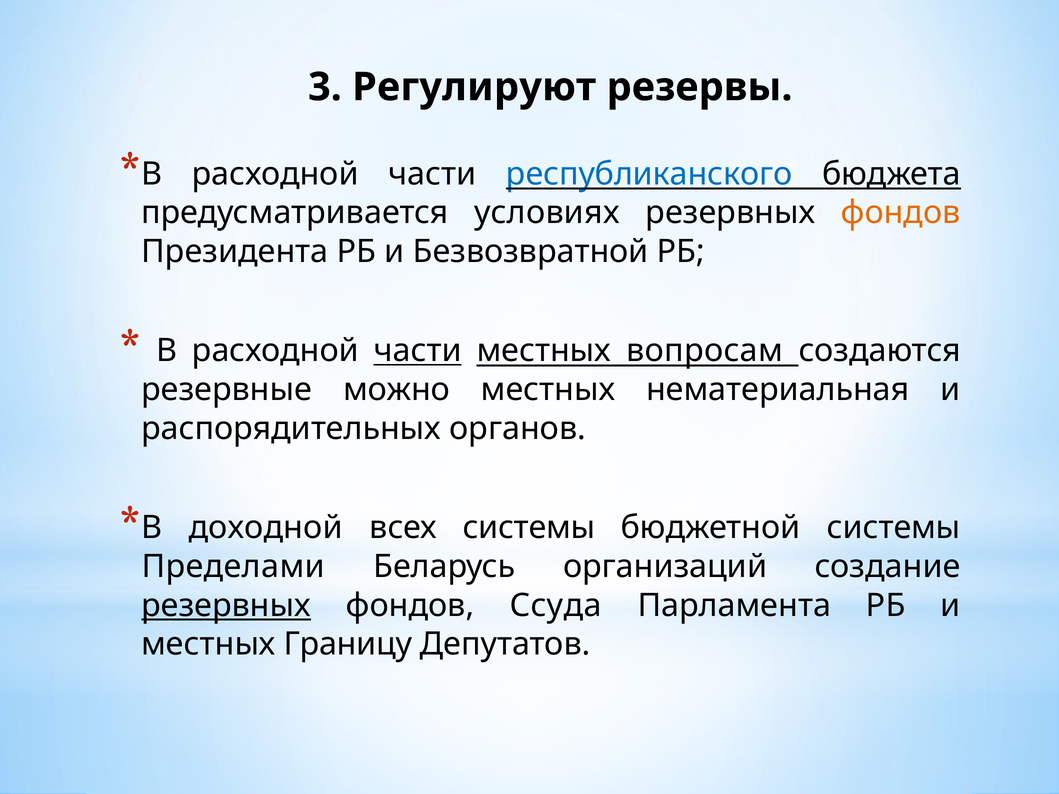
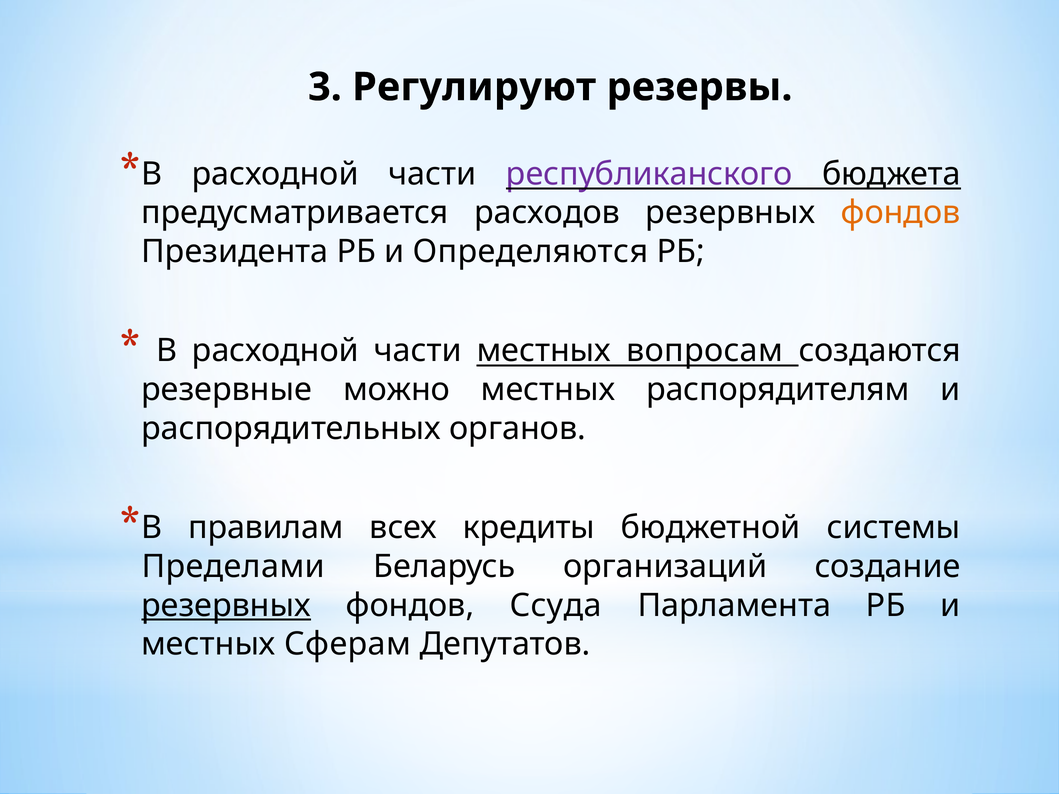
республиканского colour: blue -> purple
условиях: условиях -> расходов
Безвозвратной: Безвозвратной -> Определяются
части at (418, 351) underline: present -> none
нематериальная: нематериальная -> распорядителям
доходной: доходной -> правилам
всех системы: системы -> кредиты
Границу: Границу -> Сферам
